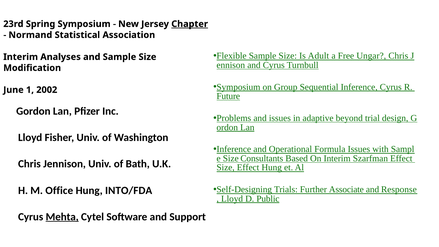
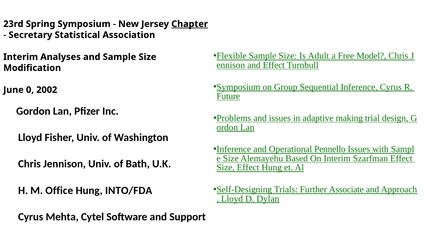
Normand: Normand -> Secretary
Ungar: Ungar -> Model
and Cyrus: Cyrus -> Effect
1: 1 -> 0
beyond: beyond -> making
Formula: Formula -> Pennello
Consultants: Consultants -> Alemayehu
Response: Response -> Approach
Public: Public -> Dylan
Mehta underline: present -> none
